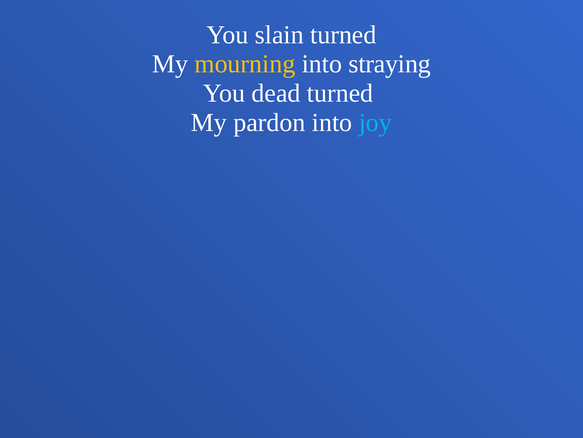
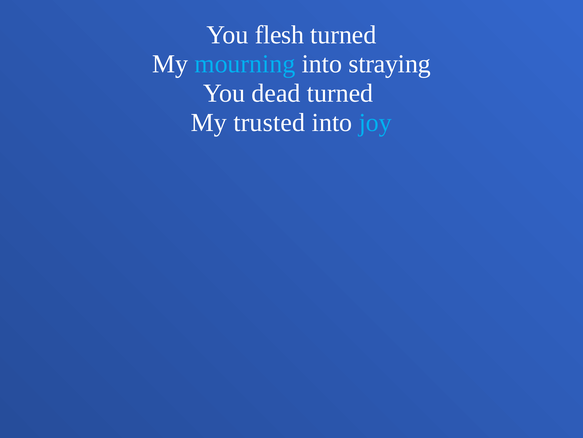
slain: slain -> flesh
mourning colour: yellow -> light blue
pardon: pardon -> trusted
